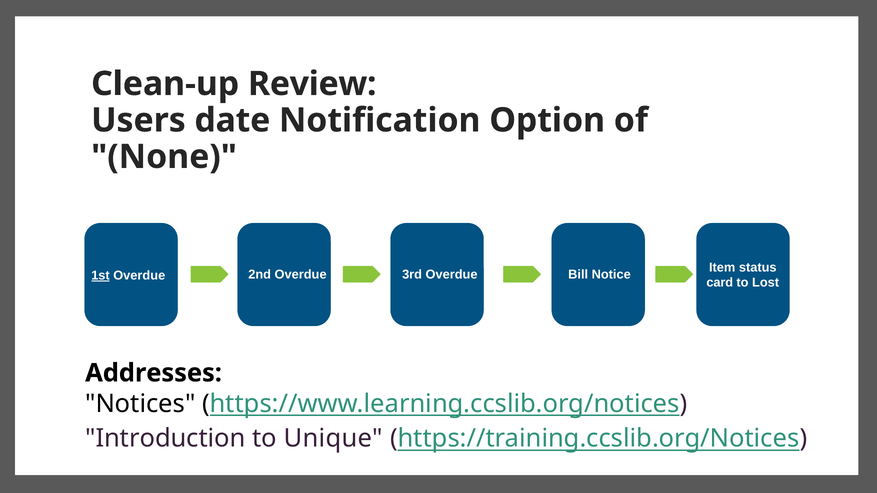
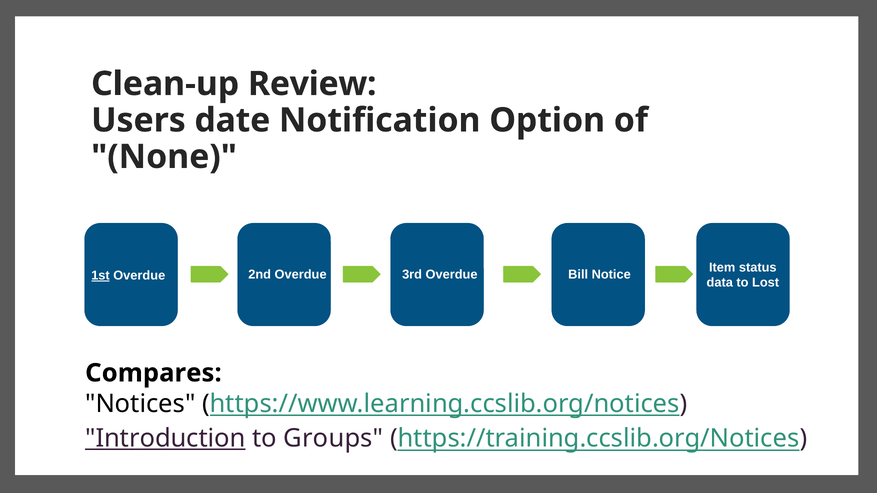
card: card -> data
Addresses: Addresses -> Compares
Introduction underline: none -> present
Unique: Unique -> Groups
